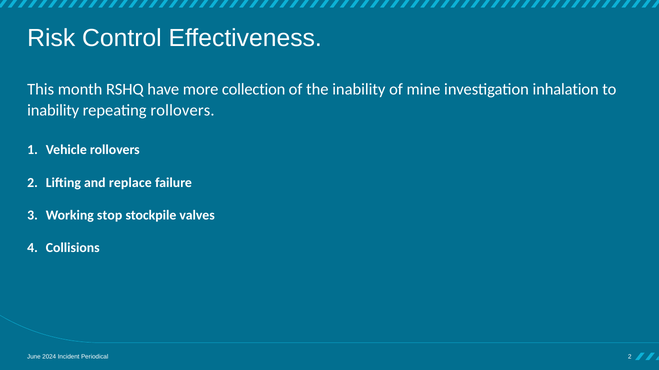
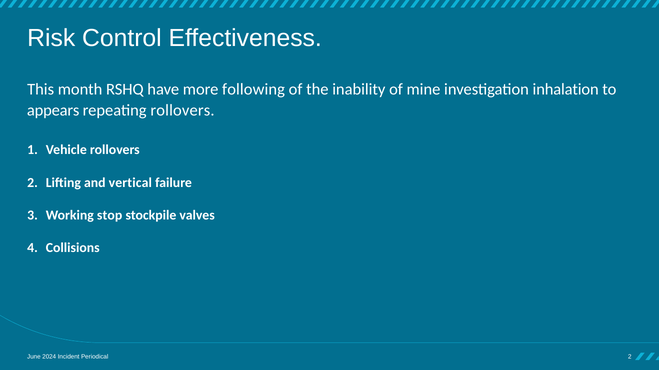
collection: collection -> following
inability at (53, 111): inability -> appears
replace: replace -> vertical
